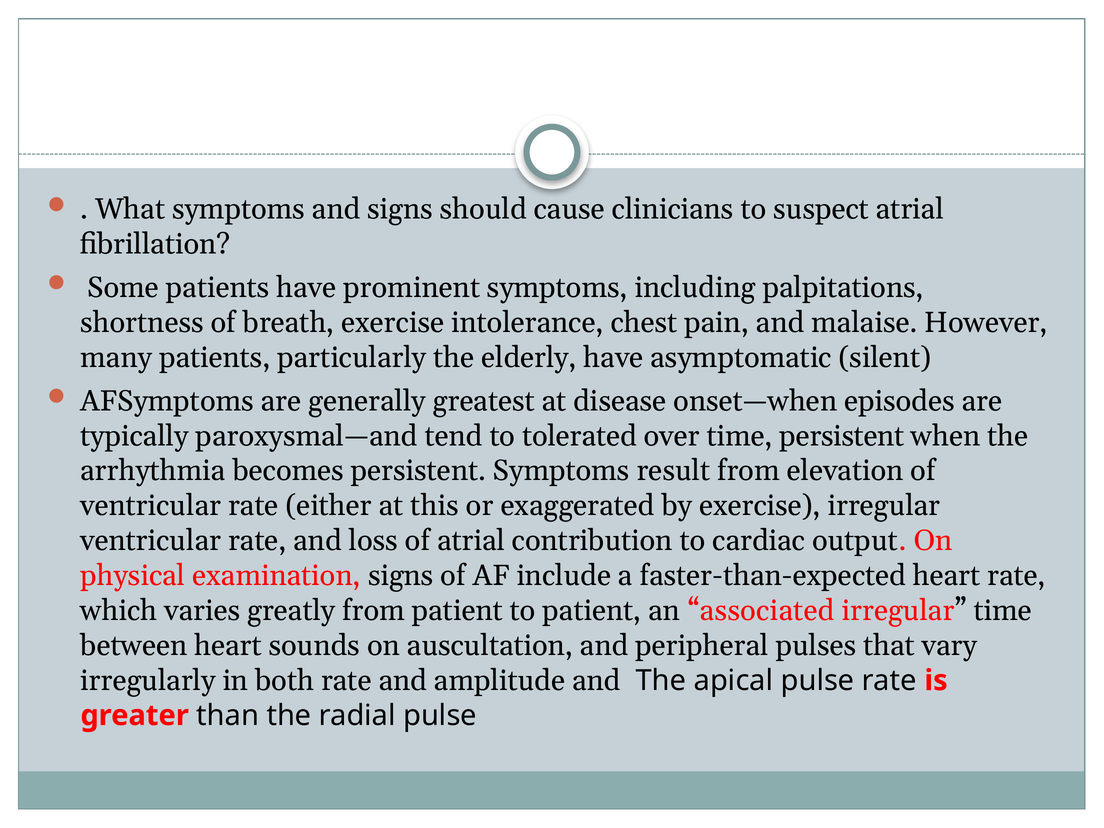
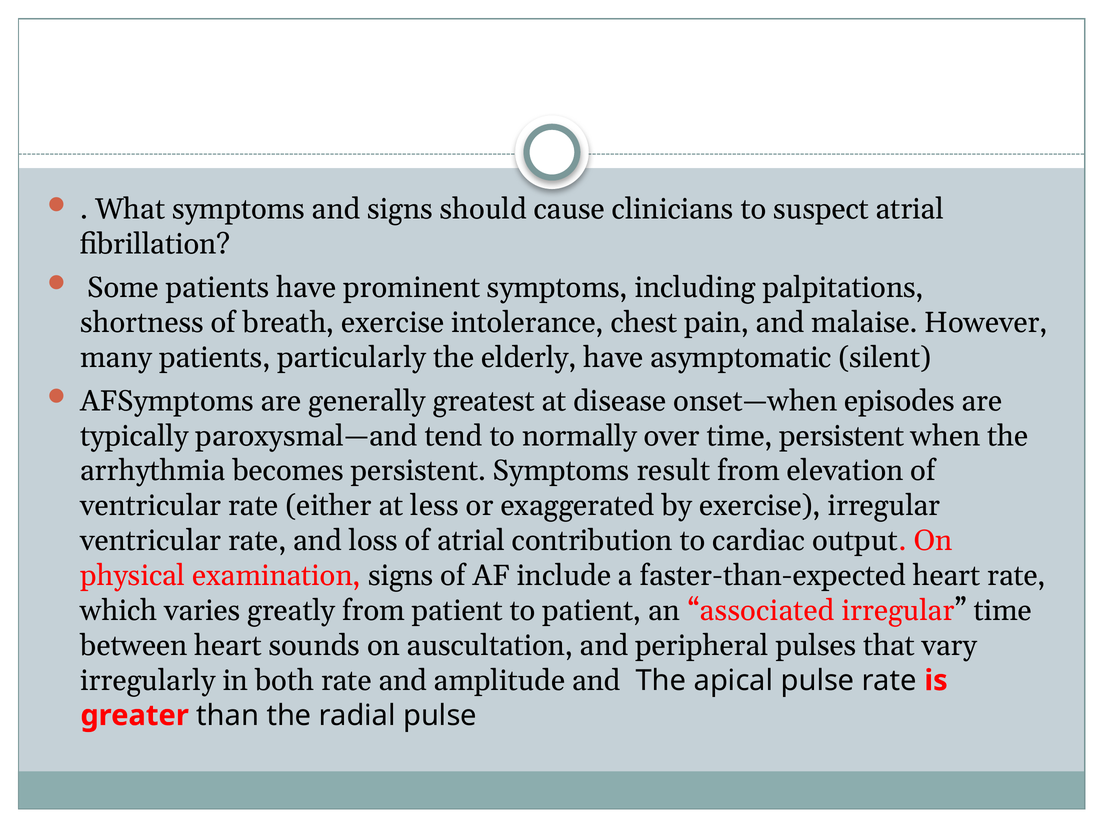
tolerated: tolerated -> normally
this: this -> less
